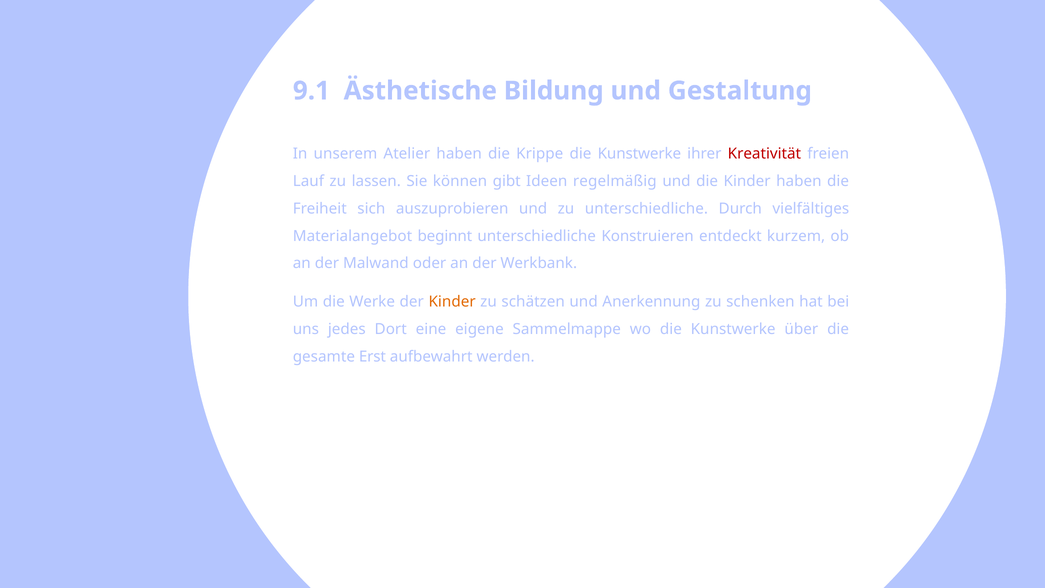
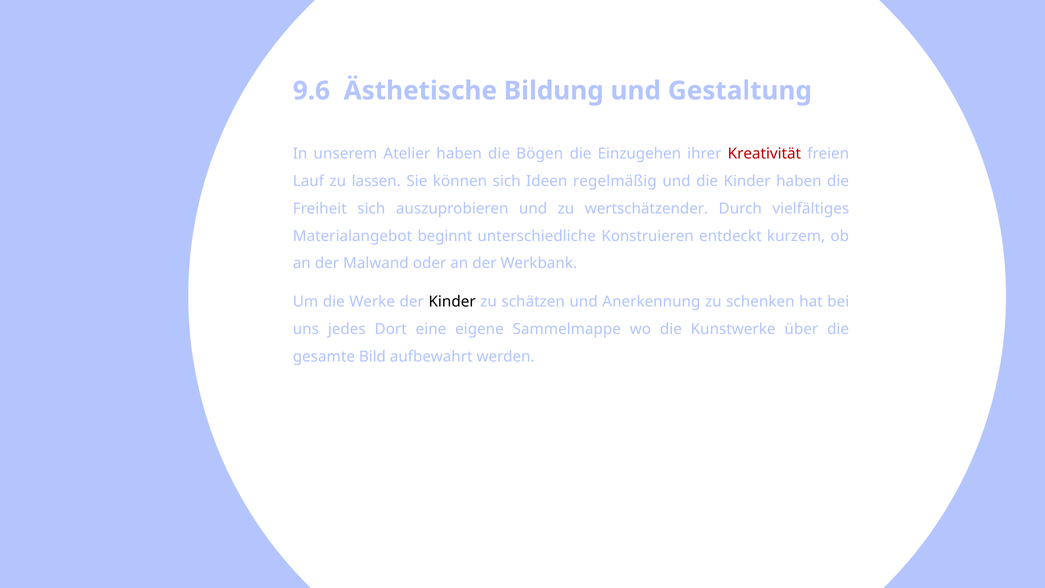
9.1: 9.1 -> 9.6
Krippe: Krippe -> Bögen
Kunstwerke at (639, 154): Kunstwerke -> Einzugehen
können gibt: gibt -> sich
zu unterschiedliche: unterschiedliche -> wertschätzender
Kinder at (452, 302) colour: orange -> black
Erst: Erst -> Bild
